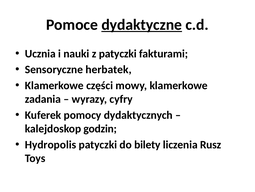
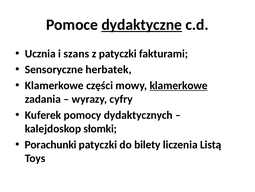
nauki: nauki -> szans
klamerkowe at (179, 85) underline: none -> present
godzin: godzin -> słomki
Hydropolis: Hydropolis -> Porachunki
Rusz: Rusz -> Listą
